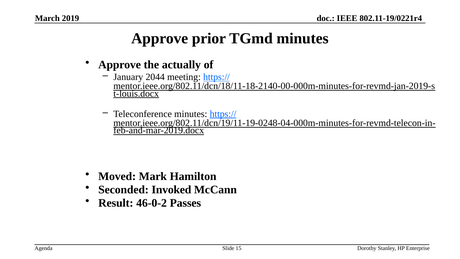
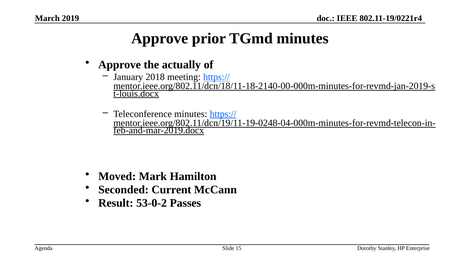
2044: 2044 -> 2018
Invoked: Invoked -> Current
46-0-2: 46-0-2 -> 53-0-2
